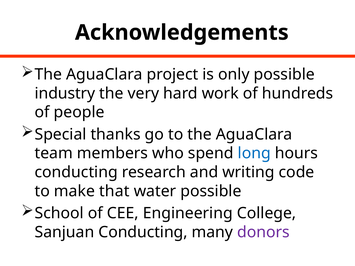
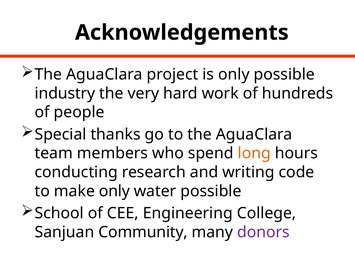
long colour: blue -> orange
make that: that -> only
Sanjuan Conducting: Conducting -> Community
